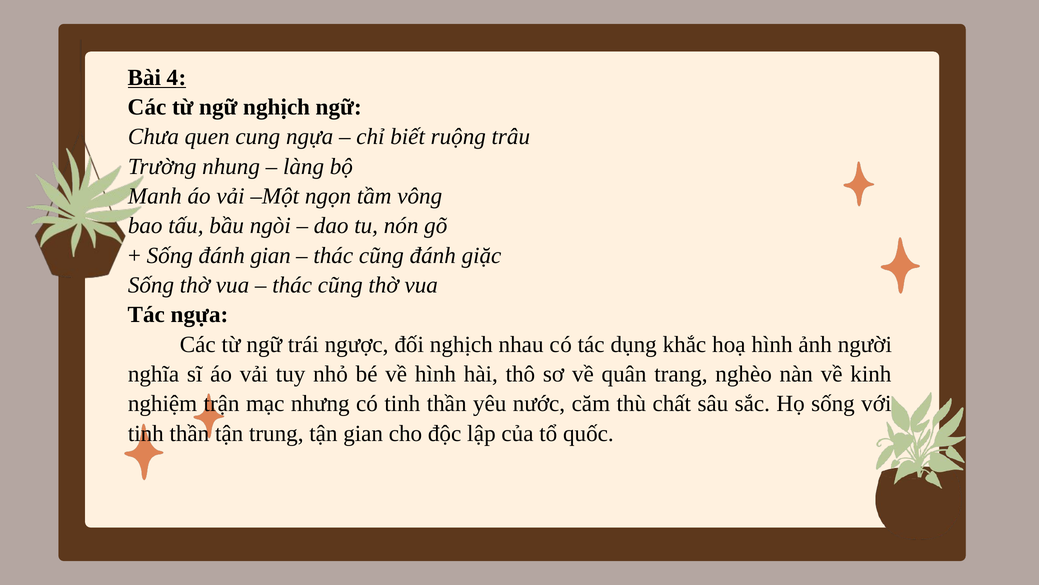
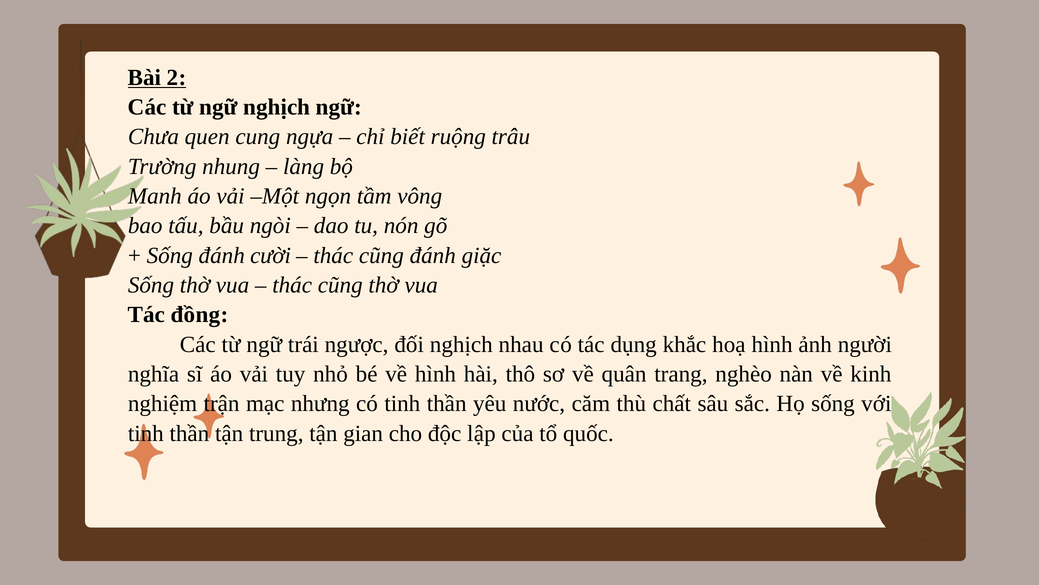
4: 4 -> 2
đánh gian: gian -> cười
Tác ngựa: ngựa -> đồng
